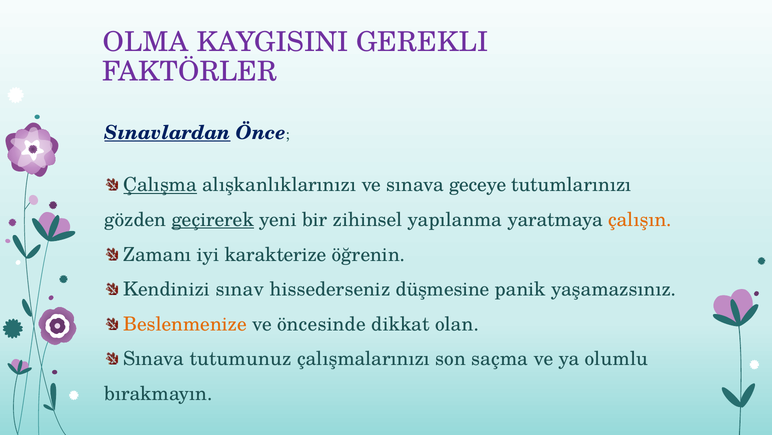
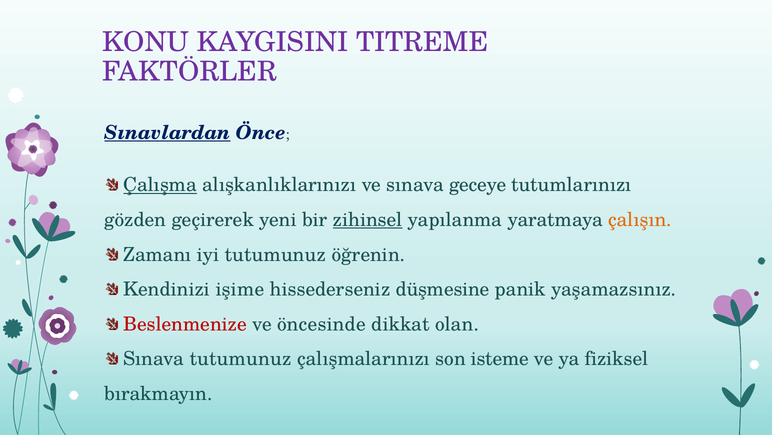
OLMA: OLMA -> KONU
GEREKLI: GEREKLI -> TITREME
geçirerek underline: present -> none
zihinsel underline: none -> present
iyi karakterize: karakterize -> tutumunuz
sınav: sınav -> işime
Beslenmenize colour: orange -> red
saçma: saçma -> isteme
olumlu: olumlu -> fiziksel
